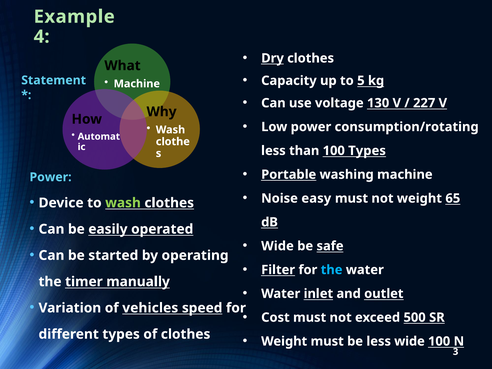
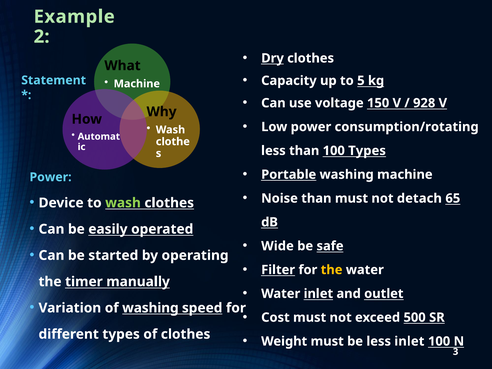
4: 4 -> 2
130: 130 -> 150
227: 227 -> 928
Noise easy: easy -> than
not weight: weight -> detach
the at (332, 270) colour: light blue -> yellow
of vehicles: vehicles -> washing
less wide: wide -> inlet
